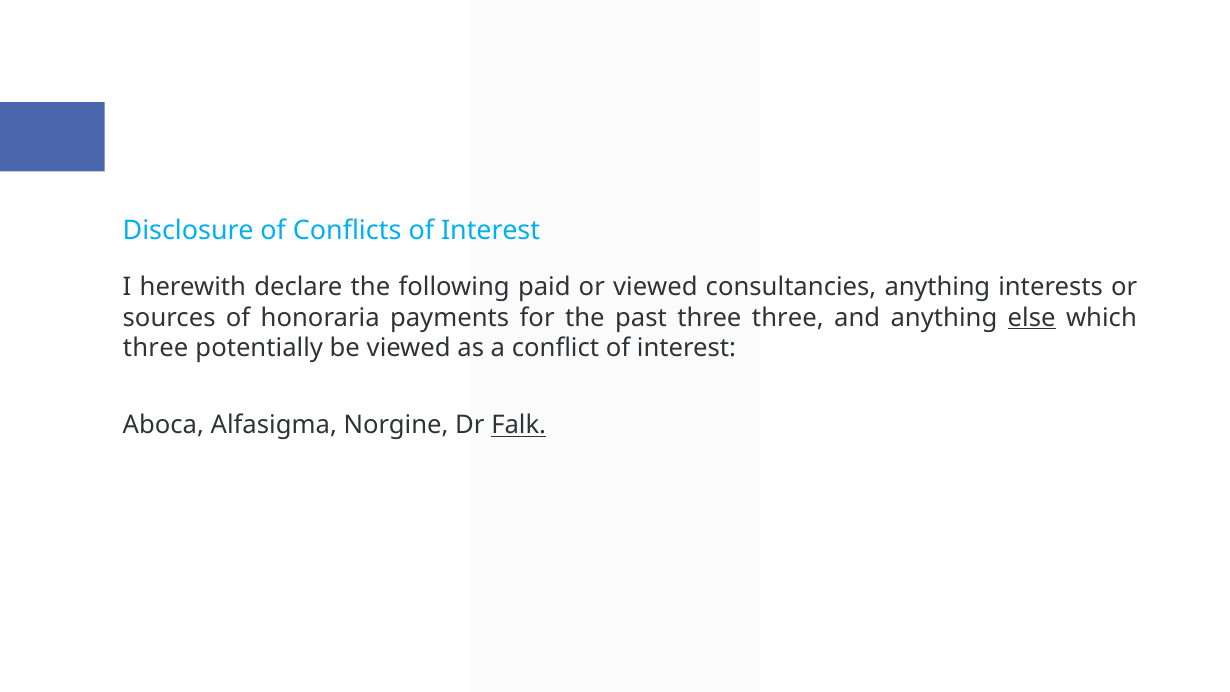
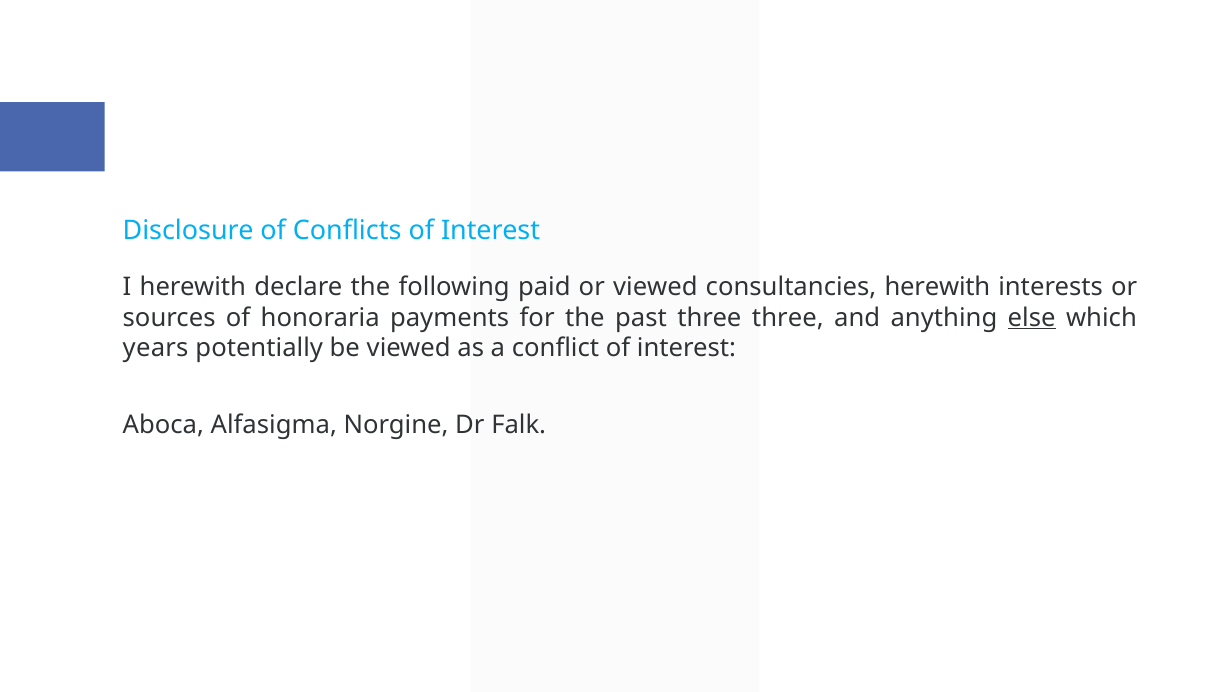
consultancies anything: anything -> herewith
three at (156, 348): three -> years
Falk underline: present -> none
